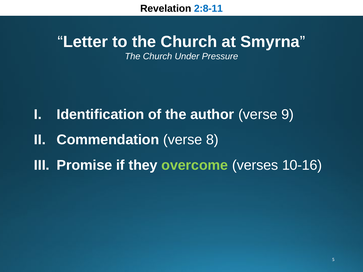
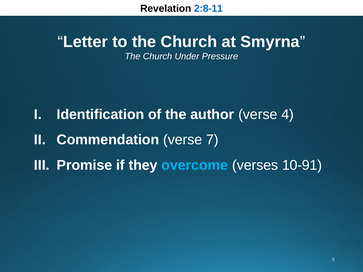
9: 9 -> 4
8: 8 -> 7
overcome colour: light green -> light blue
10-16: 10-16 -> 10-91
